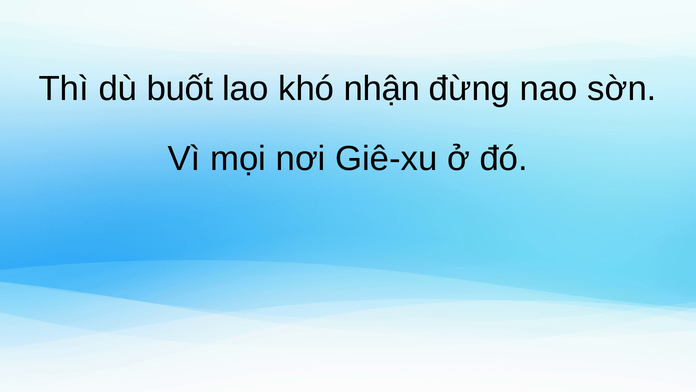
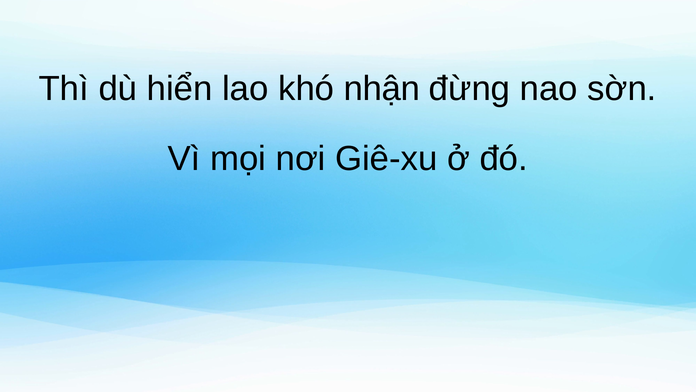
buốt: buốt -> hiển
